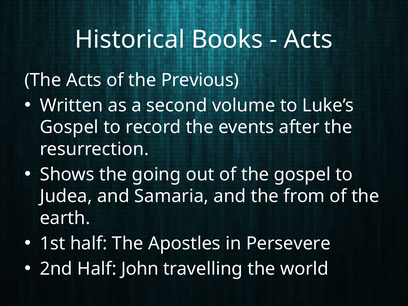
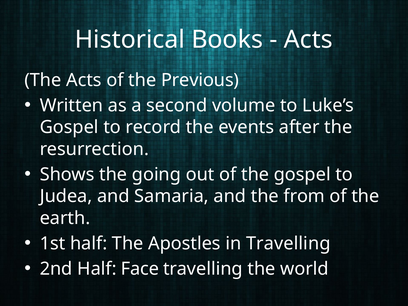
in Persevere: Persevere -> Travelling
John: John -> Face
